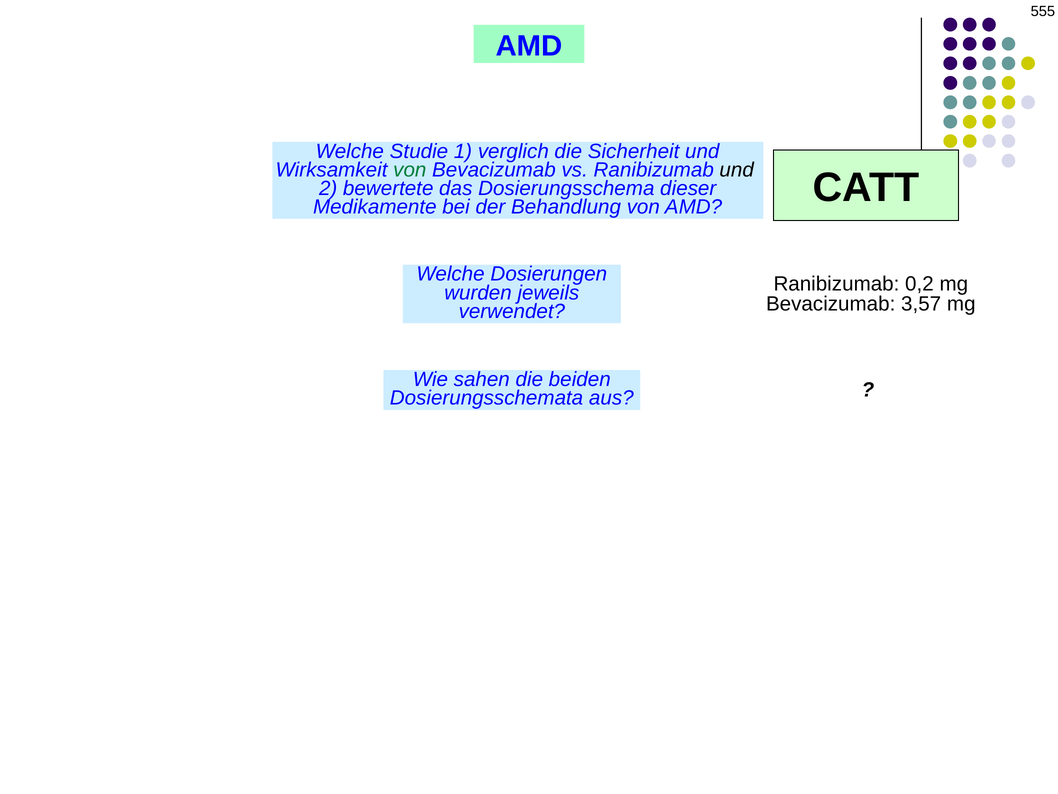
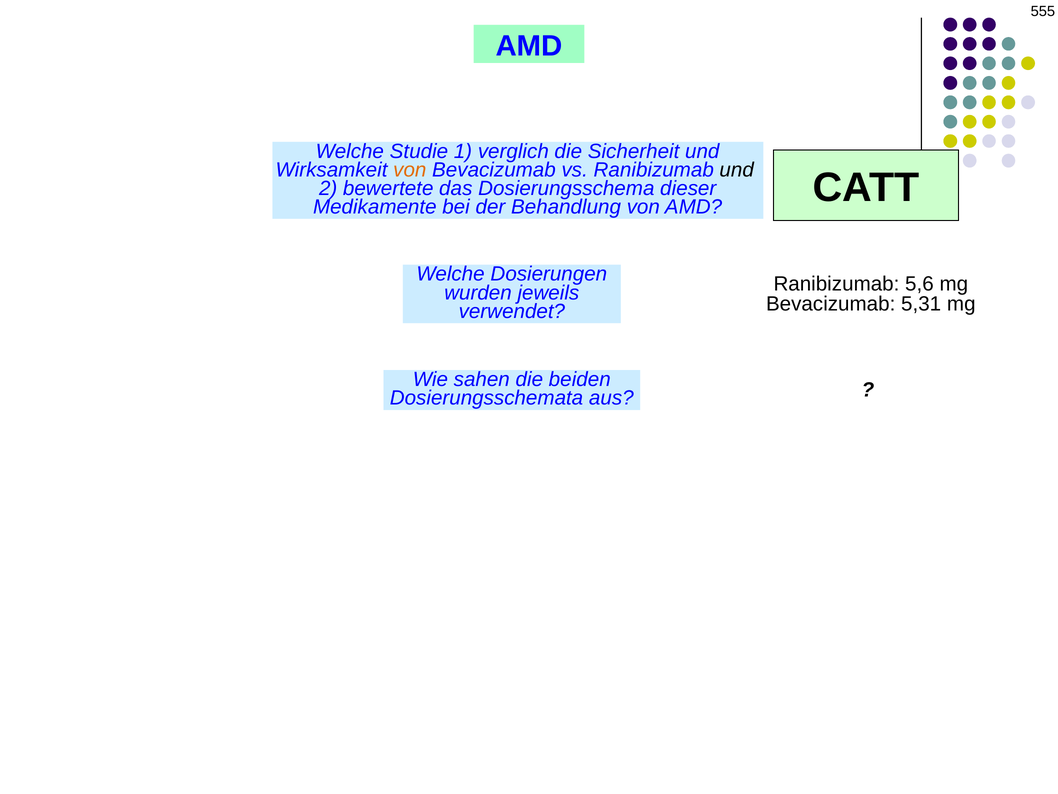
von at (410, 170) colour: green -> orange
0,2: 0,2 -> 5,6
3,57: 3,57 -> 5,31
